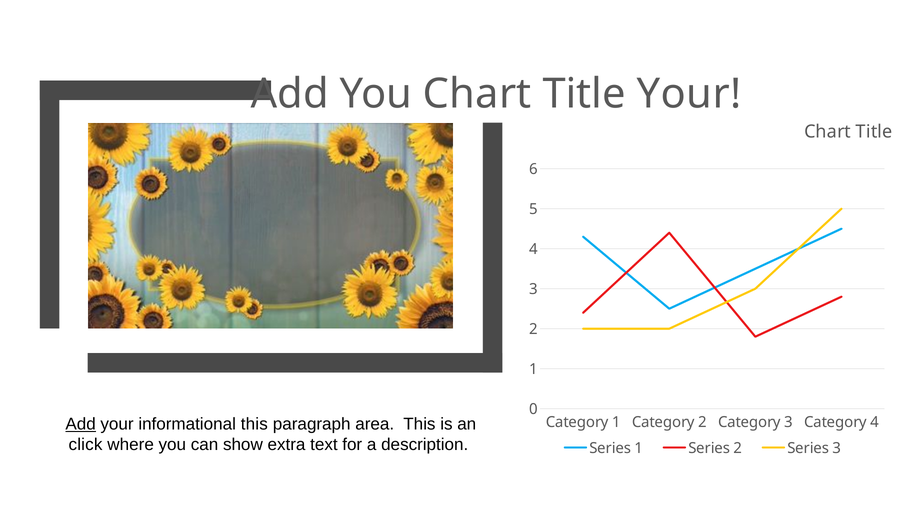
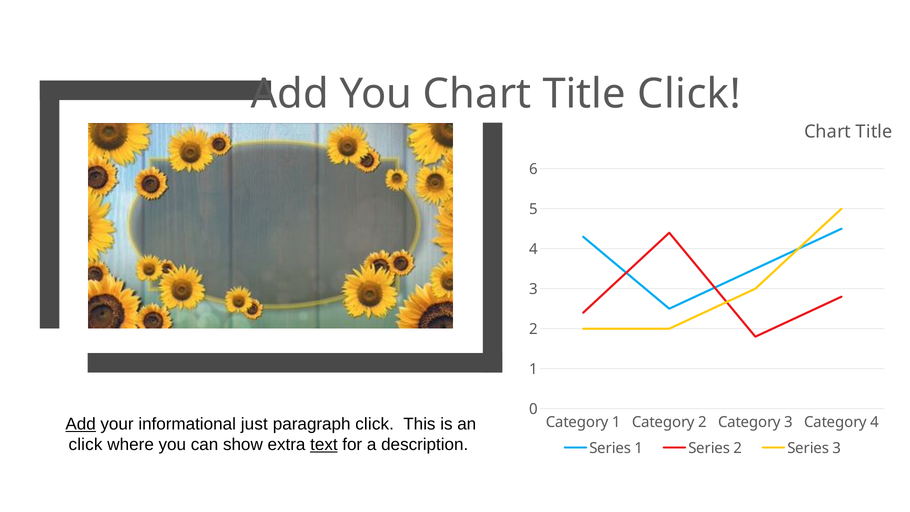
Title Your: Your -> Click
informational this: this -> just
paragraph area: area -> click
text underline: none -> present
